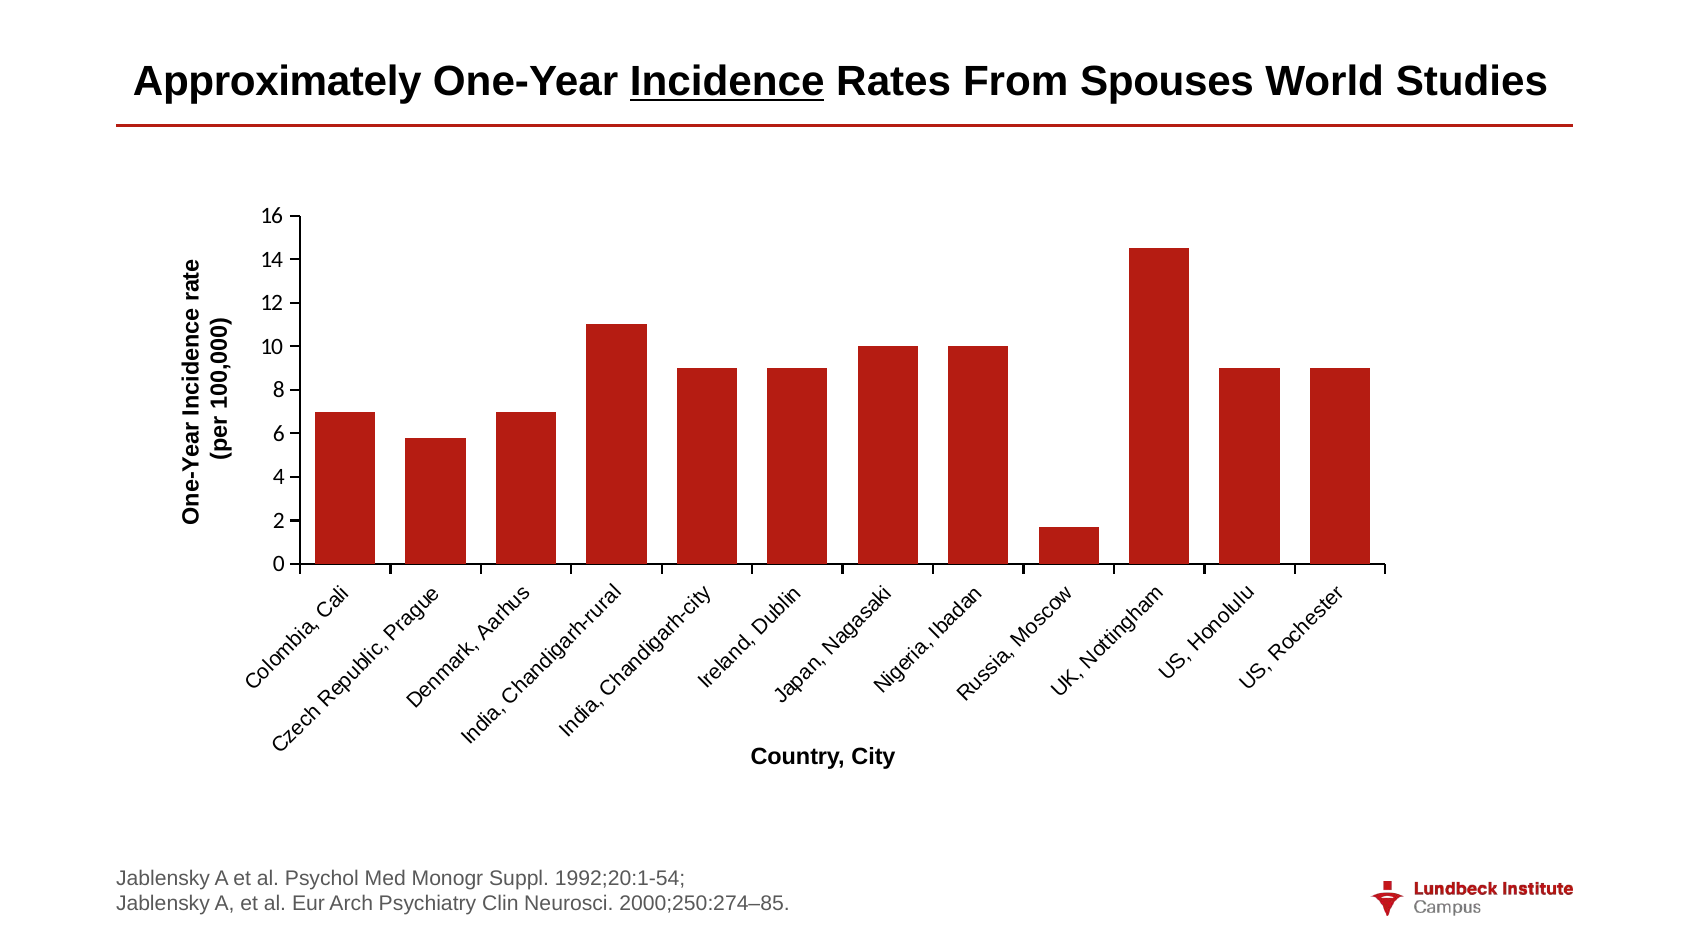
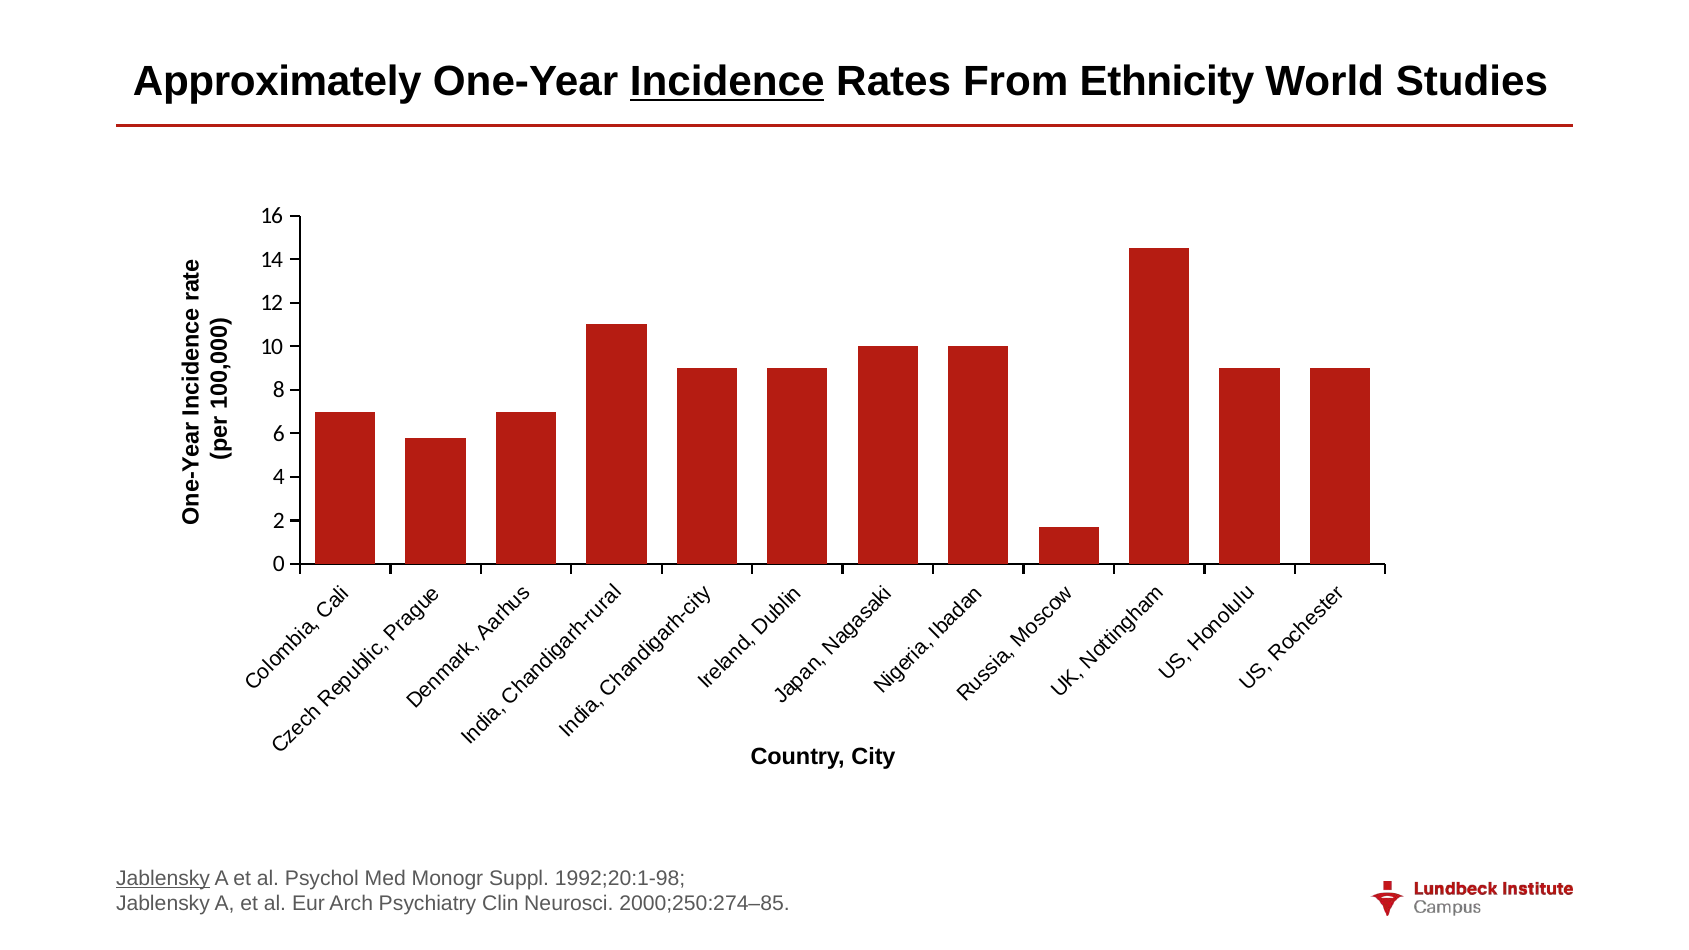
Spouses: Spouses -> Ethnicity
Jablensky at (163, 879) underline: none -> present
1992;20:1-54: 1992;20:1-54 -> 1992;20:1-98
